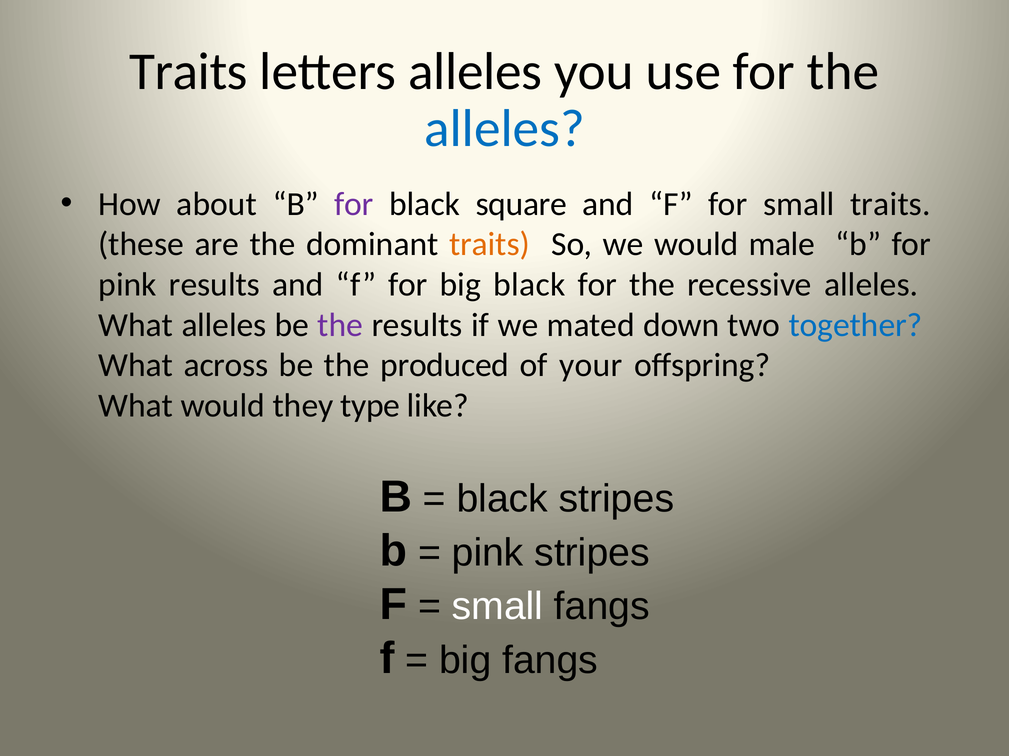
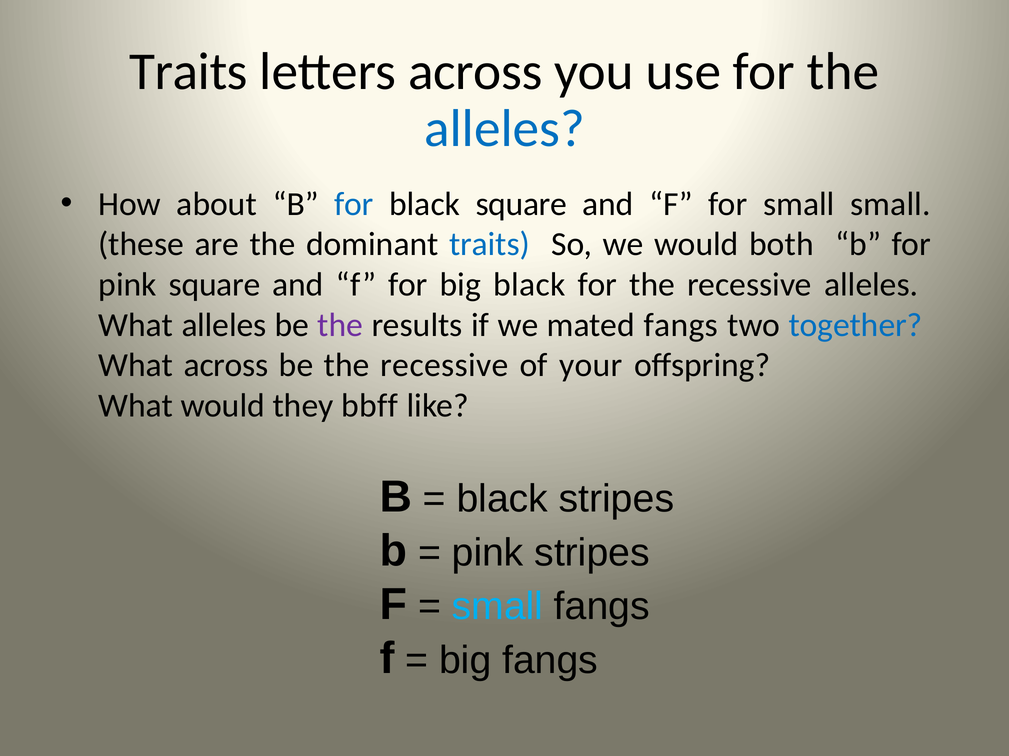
letters alleles: alleles -> across
for at (354, 204) colour: purple -> blue
small traits: traits -> small
traits at (489, 245) colour: orange -> blue
male: male -> both
pink results: results -> square
mated down: down -> fangs
be the produced: produced -> recessive
type: type -> bbff
small at (497, 607) colour: white -> light blue
